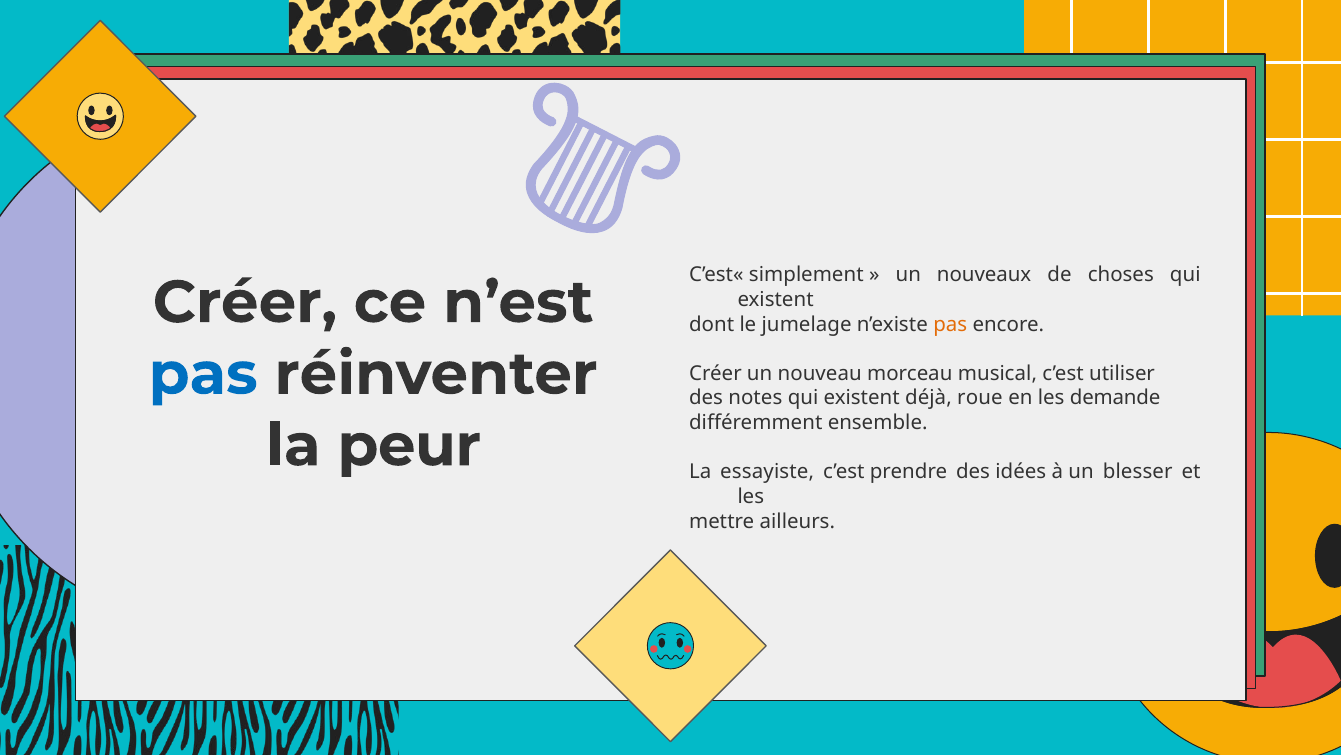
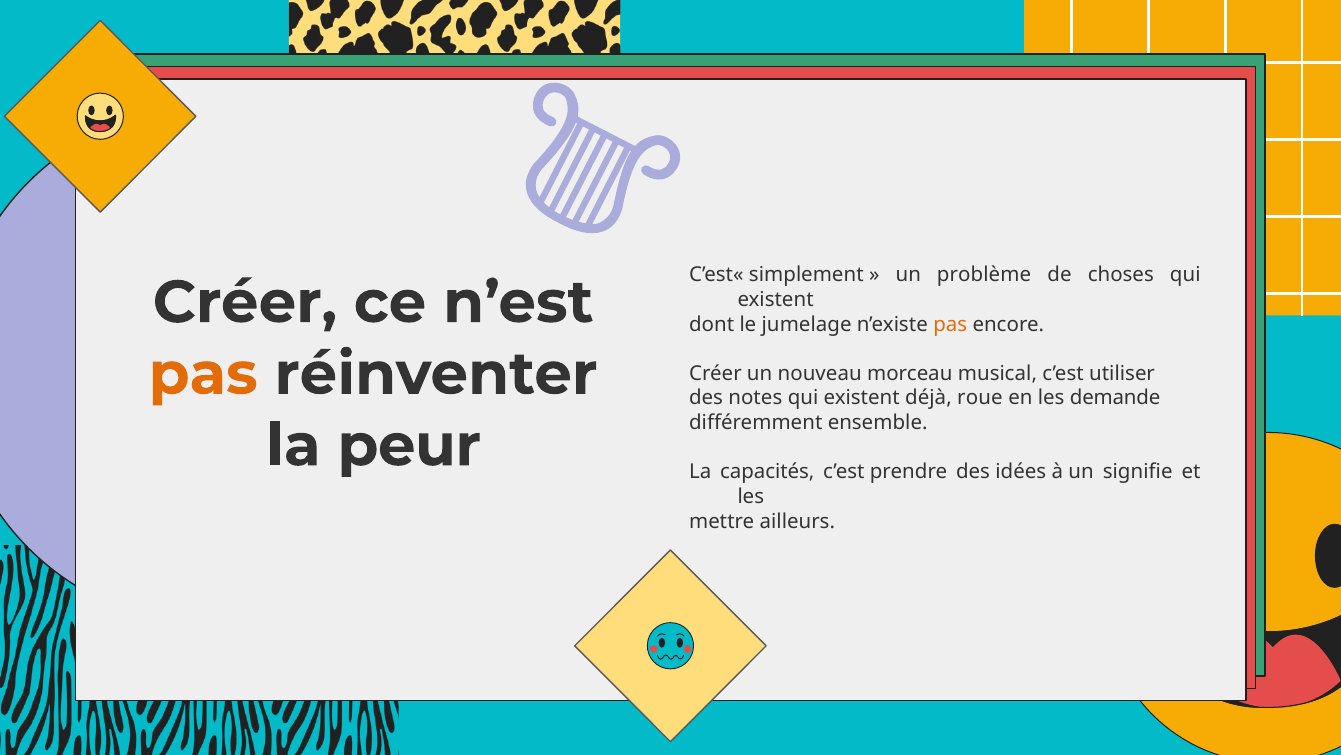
nouveaux: nouveaux -> problème
pas at (203, 374) colour: blue -> orange
essayiste: essayiste -> capacités
blesser: blesser -> signifie
